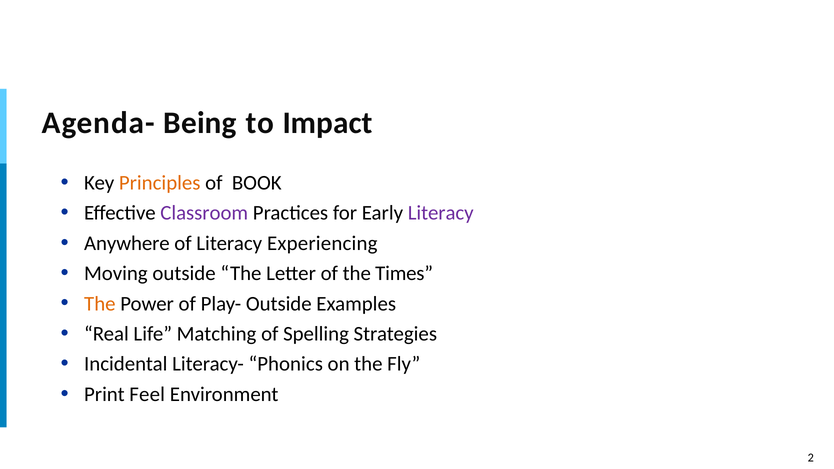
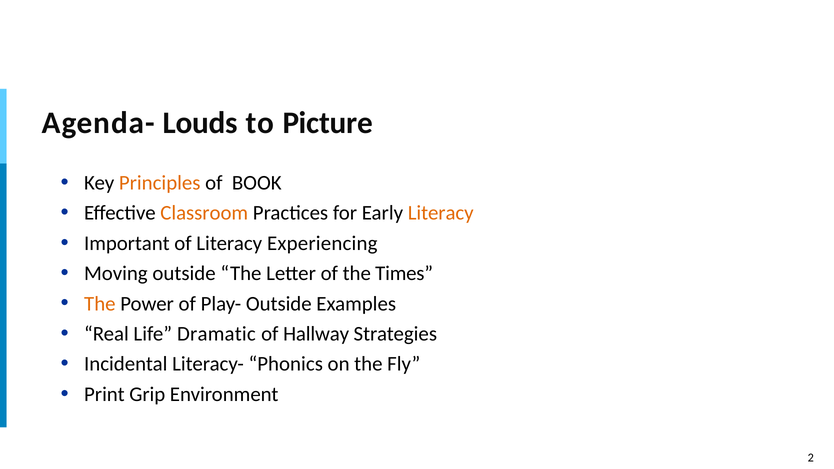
Being: Being -> Louds
Impact: Impact -> Picture
Classroom colour: purple -> orange
Literacy at (441, 213) colour: purple -> orange
Anywhere: Anywhere -> Important
Matching: Matching -> Dramatic
Spelling: Spelling -> Hallway
Feel: Feel -> Grip
